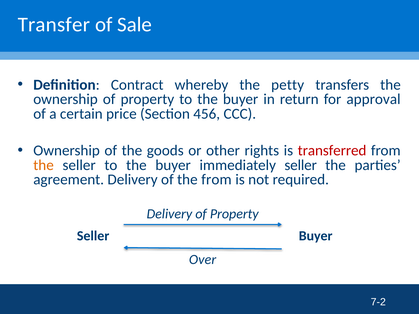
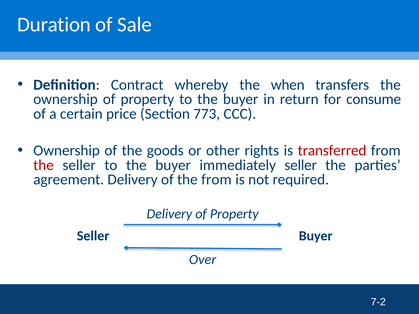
Transfer: Transfer -> Duration
petty: petty -> when
approval: approval -> consume
456: 456 -> 773
the at (44, 165) colour: orange -> red
